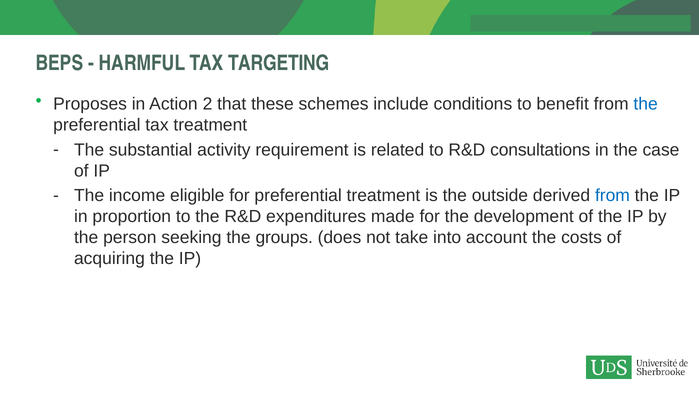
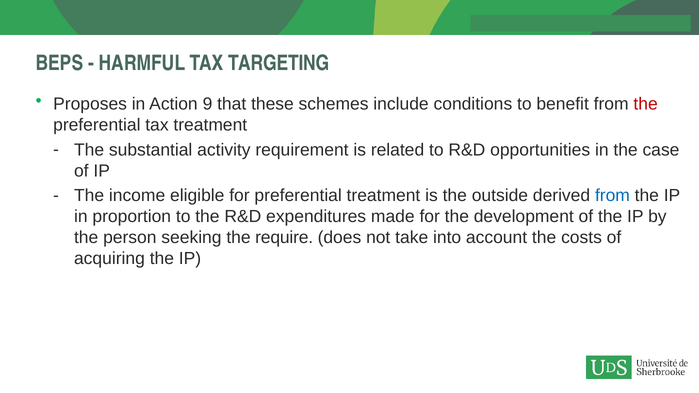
2: 2 -> 9
the at (646, 104) colour: blue -> red
consultations: consultations -> opportunities
groups: groups -> require
